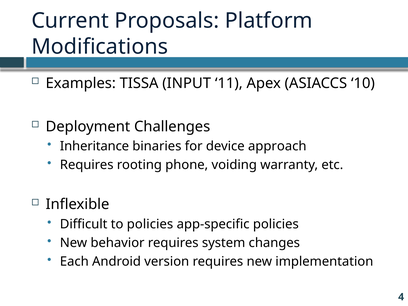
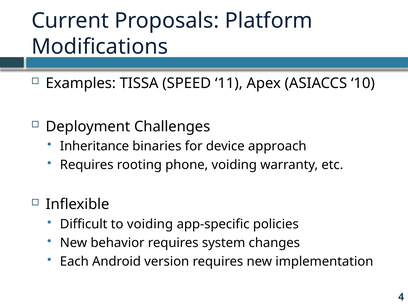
INPUT: INPUT -> SPEED
to policies: policies -> voiding
